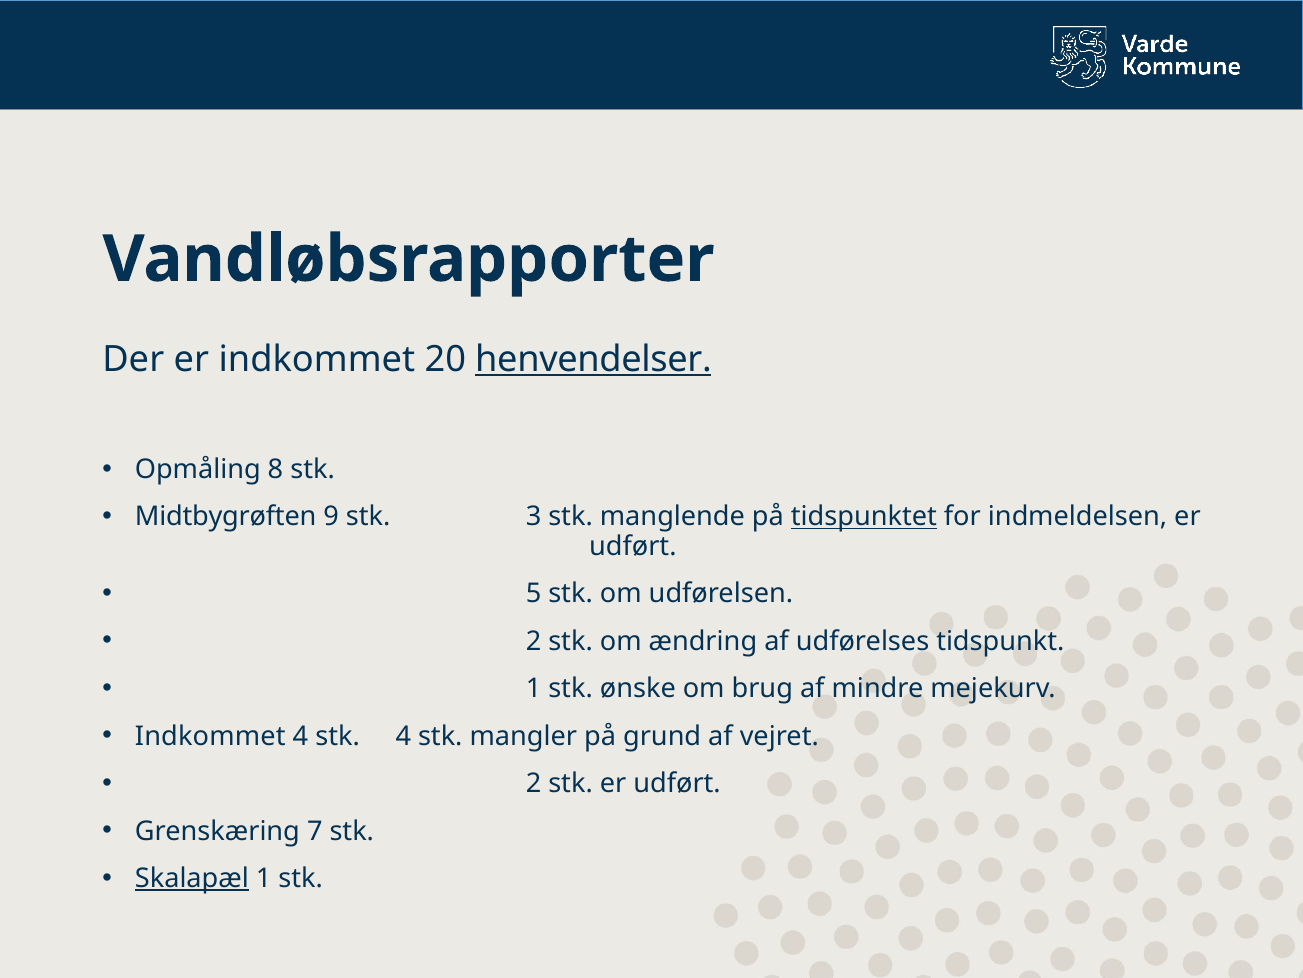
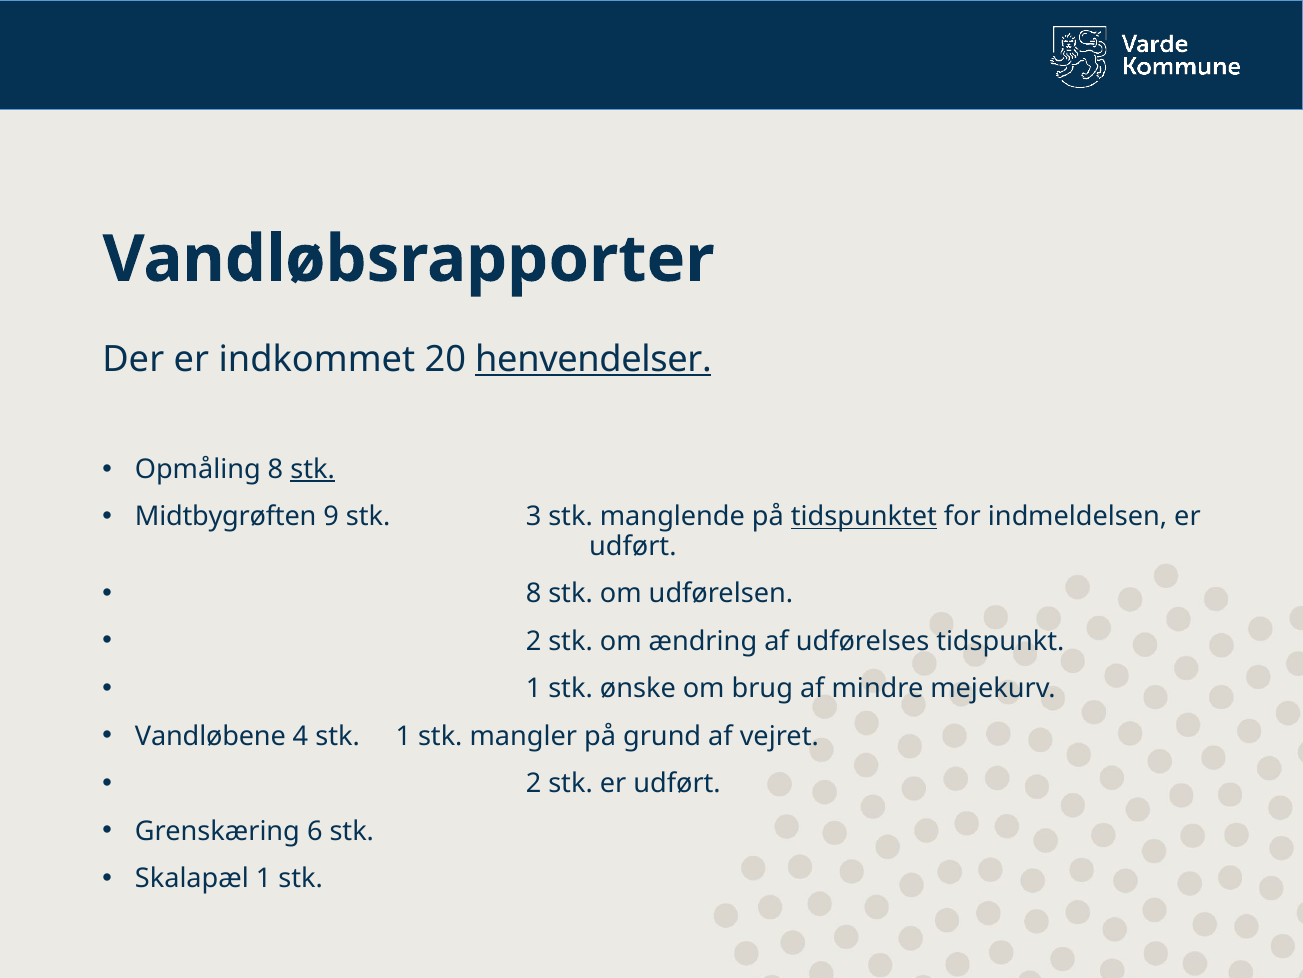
stk at (313, 469) underline: none -> present
5 at (534, 593): 5 -> 8
Indkommet at (210, 736): Indkommet -> Vandløbene
stk 4: 4 -> 1
7: 7 -> 6
Skalapæl underline: present -> none
